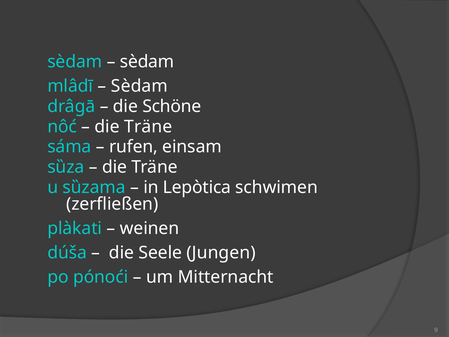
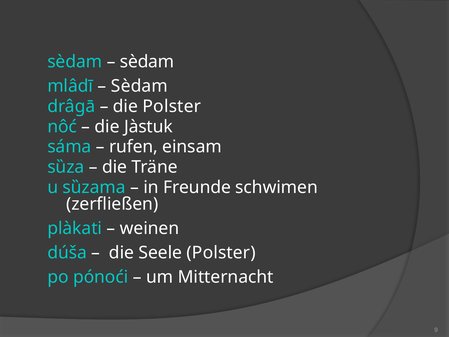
die Schöne: Schöne -> Polster
Träne at (148, 127): Träne -> Jàstuk
Lepòtica: Lepòtica -> Freunde
Seele Jungen: Jungen -> Polster
